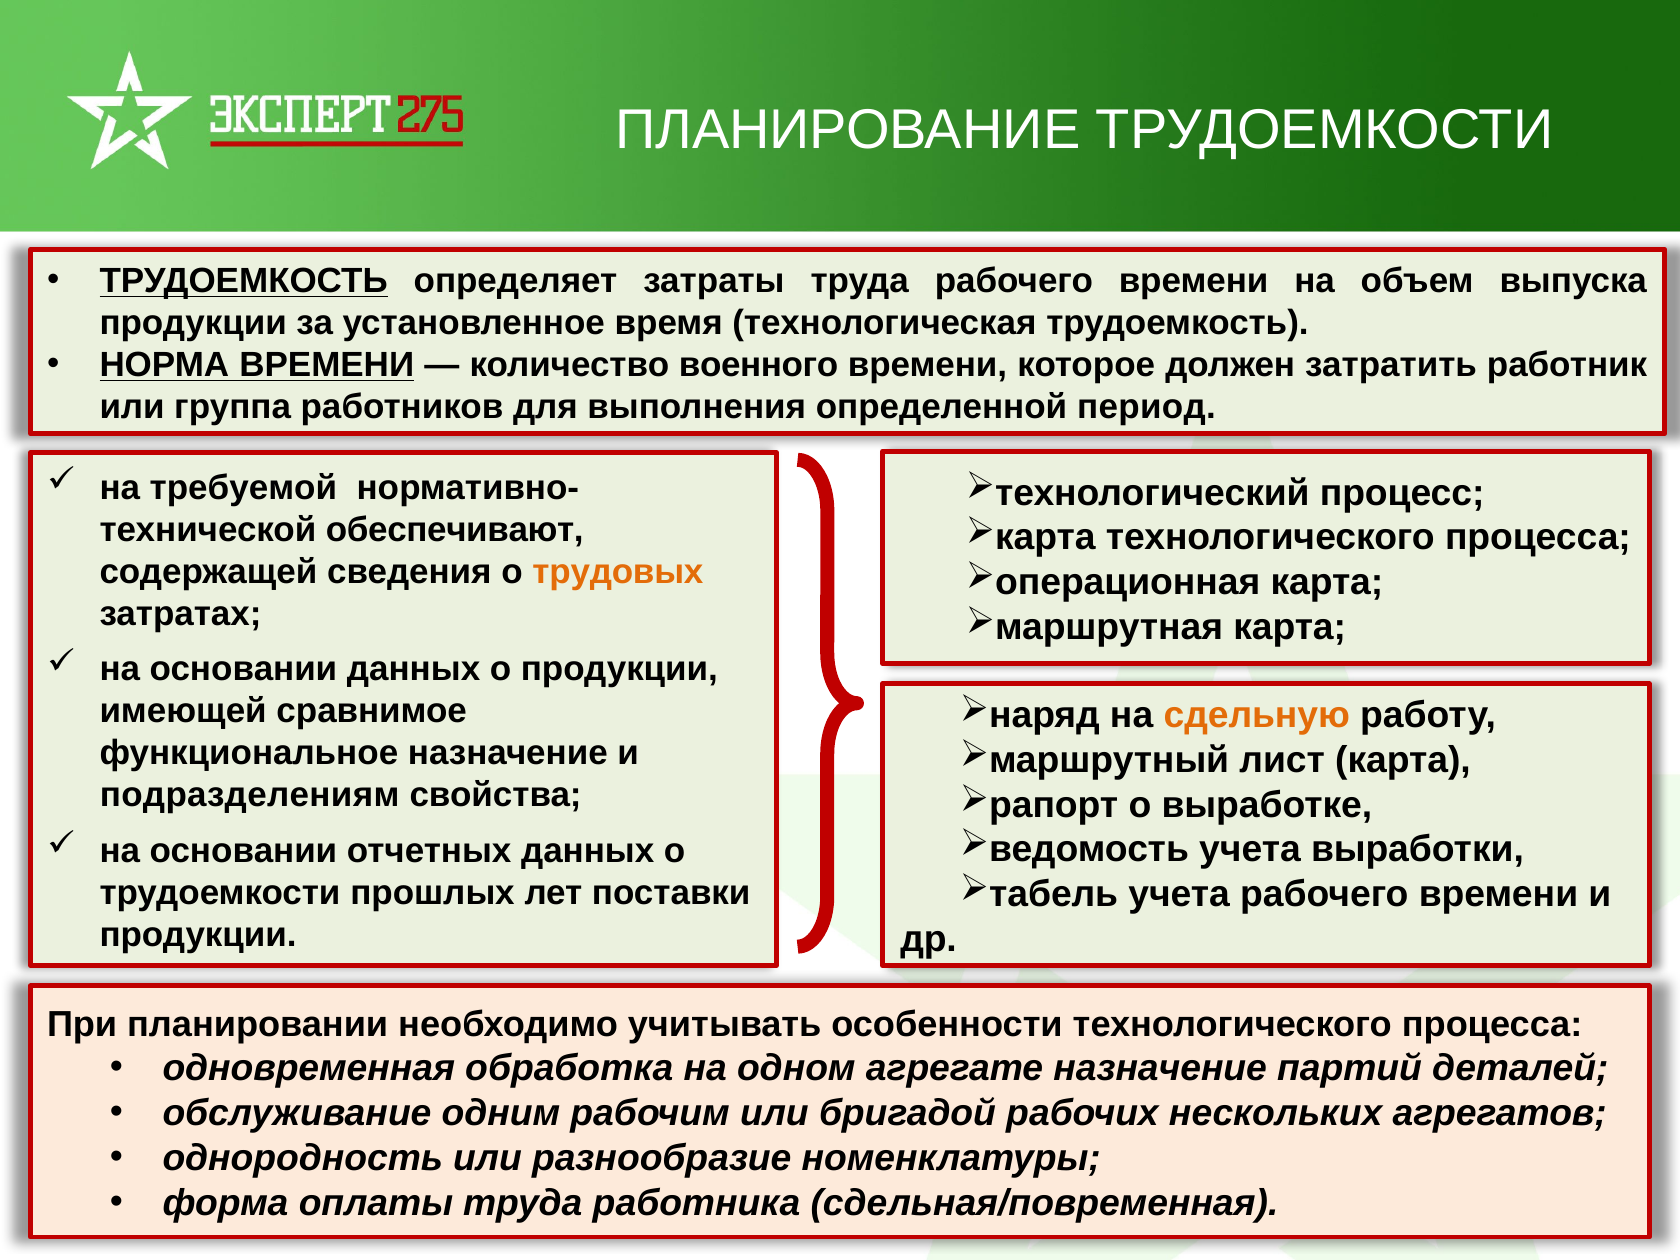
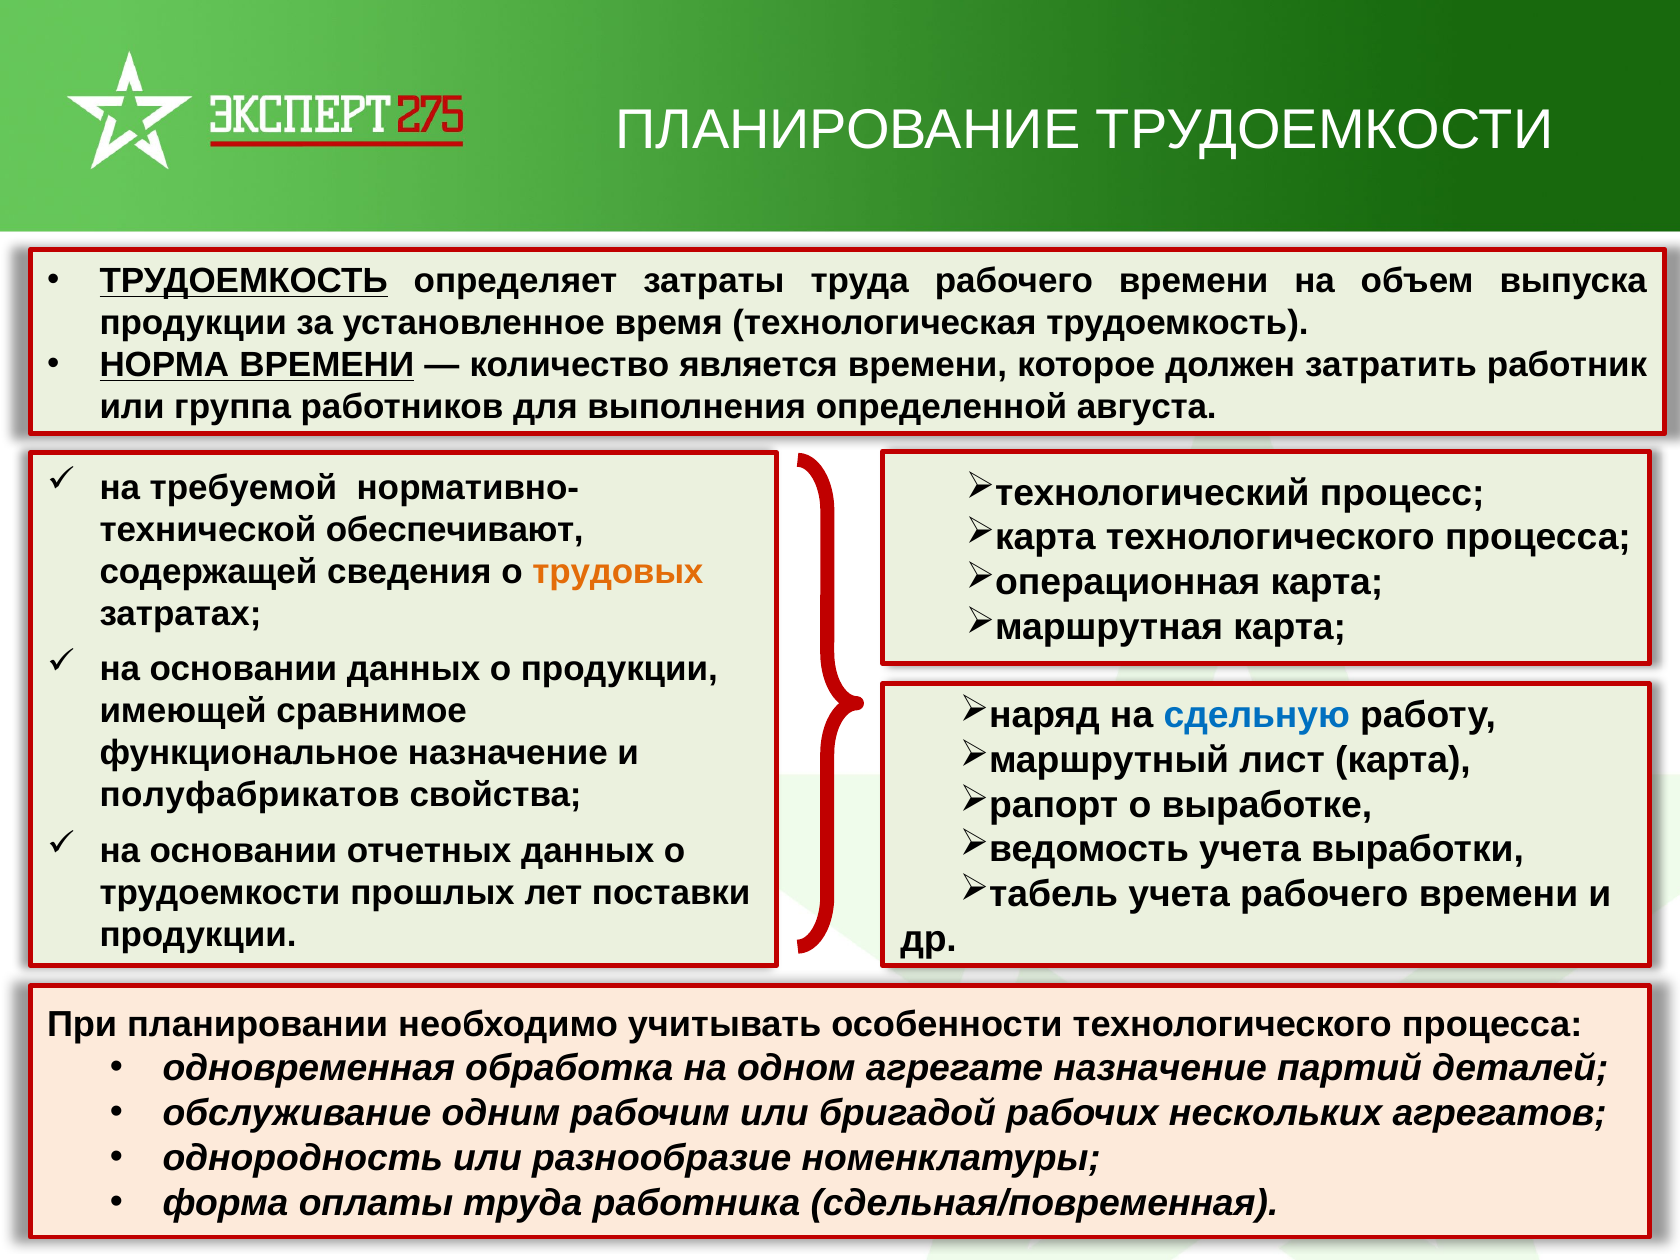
военного: военного -> является
период: период -> августа
сдельную colour: orange -> blue
подразделениям: подразделениям -> полуфабрикатов
